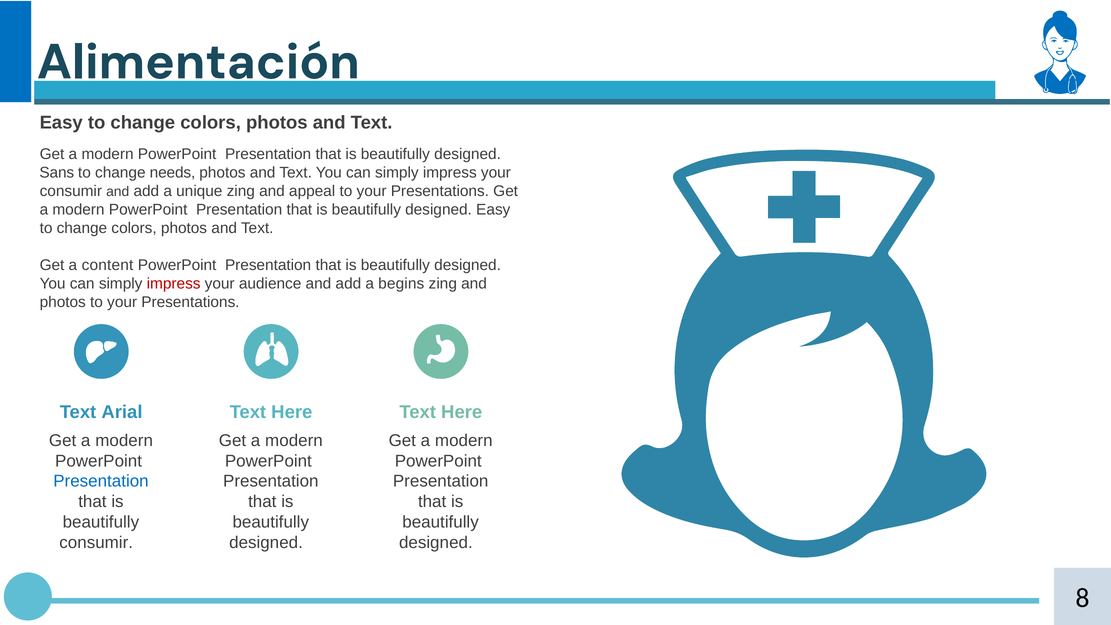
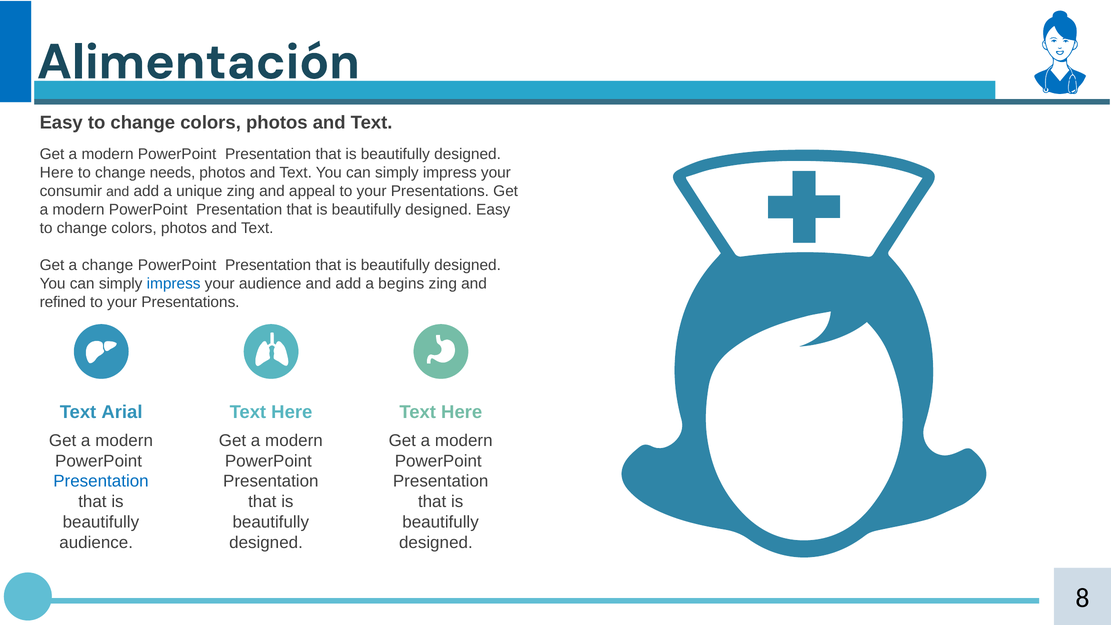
Sans at (57, 172): Sans -> Here
a content: content -> change
impress at (174, 284) colour: red -> blue
photos at (63, 302): photos -> refined
consumir at (96, 542): consumir -> audience
